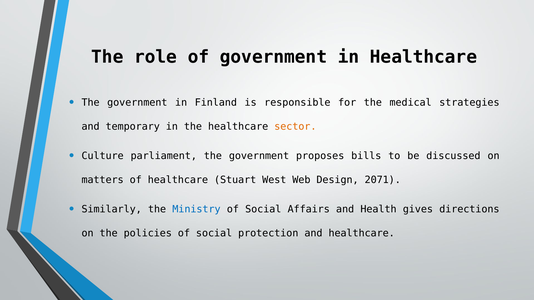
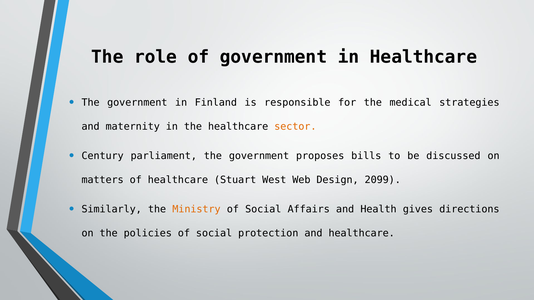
temporary: temporary -> maternity
Culture: Culture -> Century
2071: 2071 -> 2099
Ministry colour: blue -> orange
